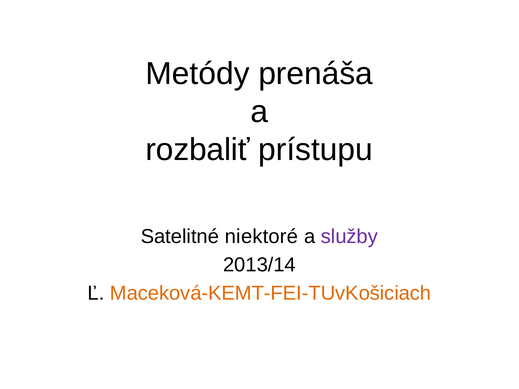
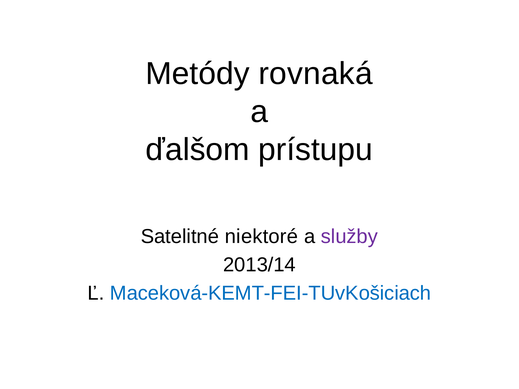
prenáša: prenáša -> rovnaká
rozbaliť: rozbaliť -> ďalšom
Maceková-KEMT-FEI-TUvKošiciach colour: orange -> blue
